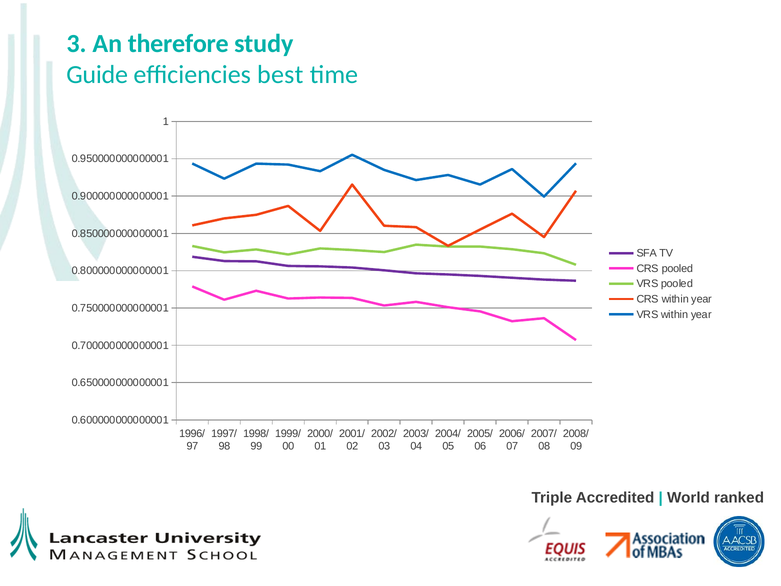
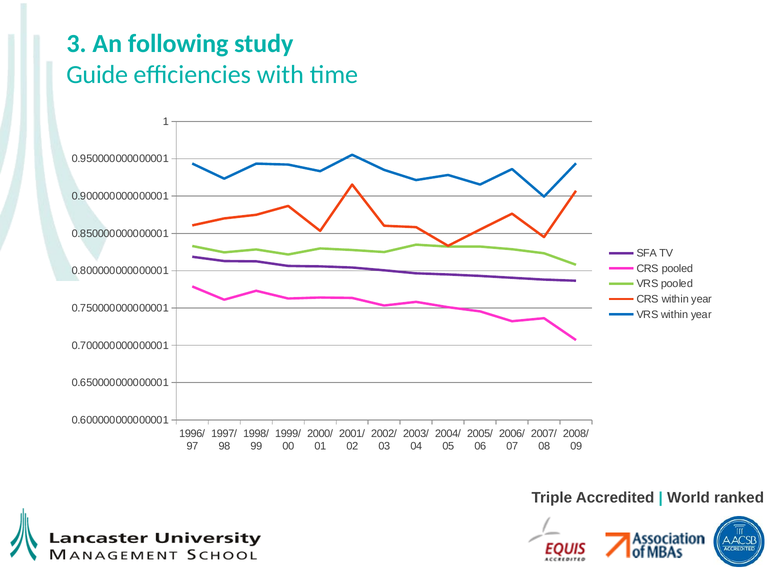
therefore: therefore -> following
best: best -> with
